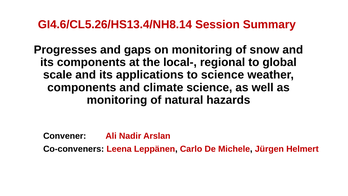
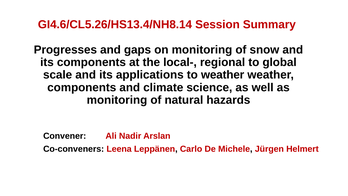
to science: science -> weather
